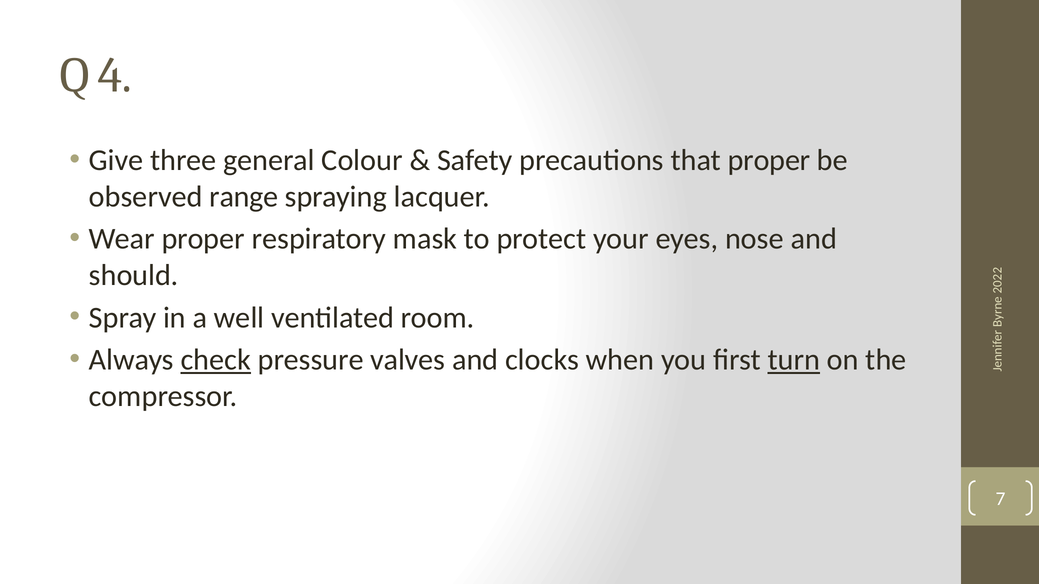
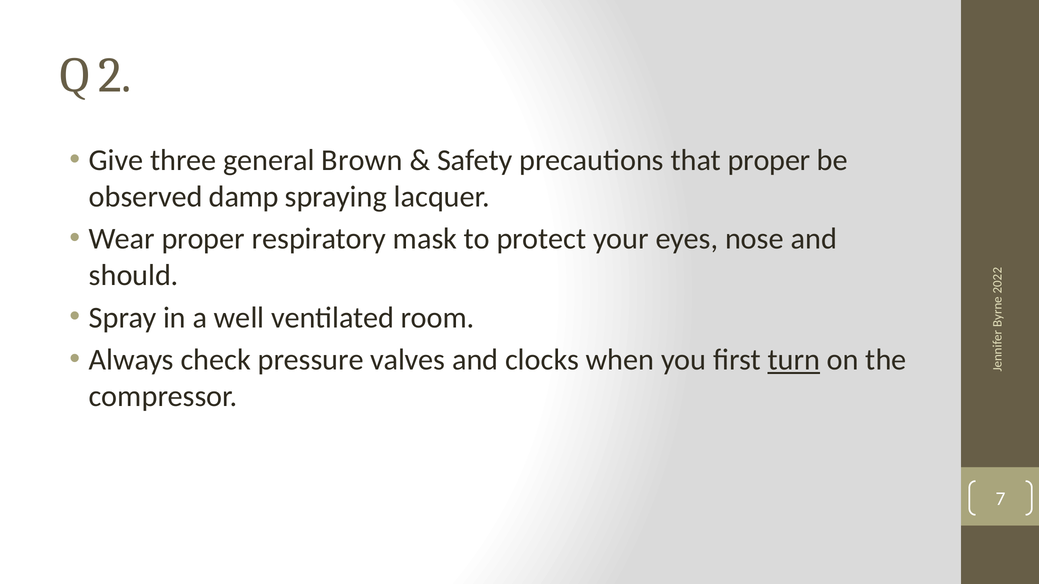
Q 4: 4 -> 2
Colour: Colour -> Brown
range: range -> damp
check underline: present -> none
